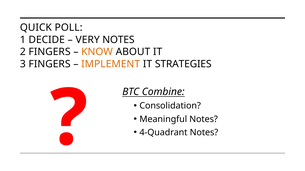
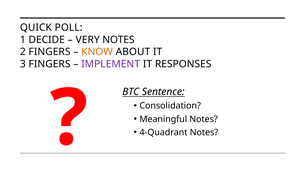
IMPLEMENT colour: orange -> purple
STRATEGIES: STRATEGIES -> RESPONSES
Combine: Combine -> Sentence
